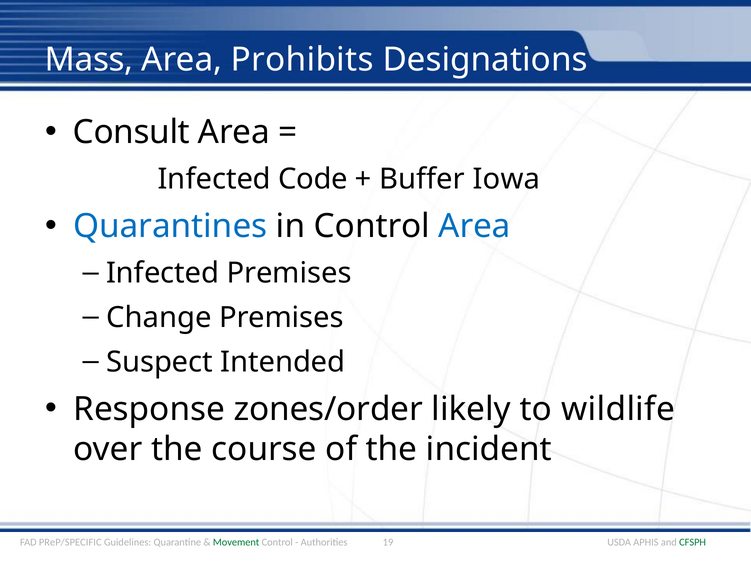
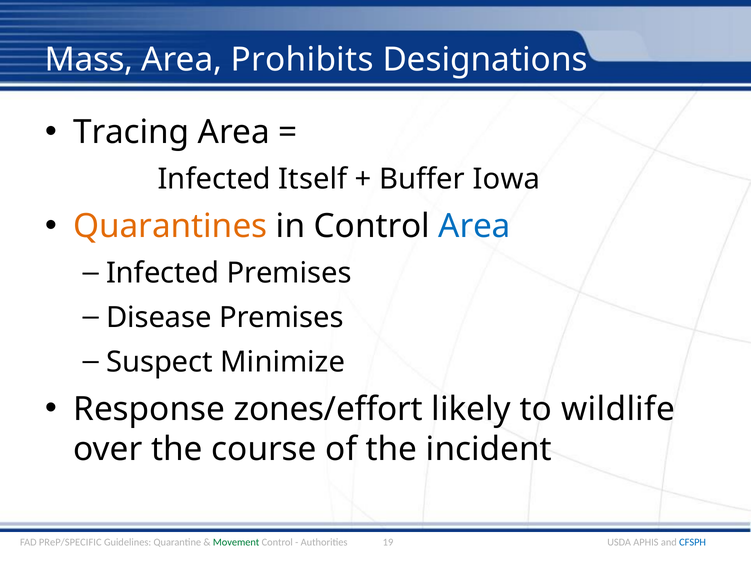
Consult: Consult -> Tracing
Code: Code -> Itself
Quarantines colour: blue -> orange
Change: Change -> Disease
Intended: Intended -> Minimize
zones/order: zones/order -> zones/effort
CFSPH colour: green -> blue
